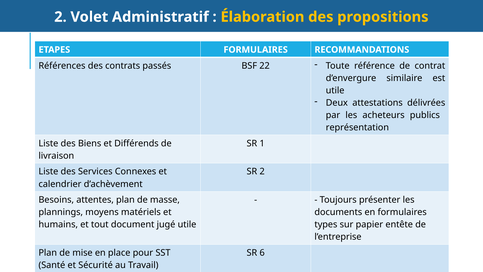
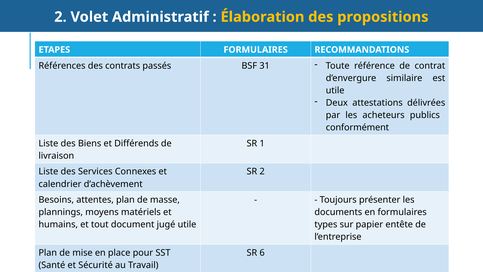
22: 22 -> 31
représentation: représentation -> conformément
